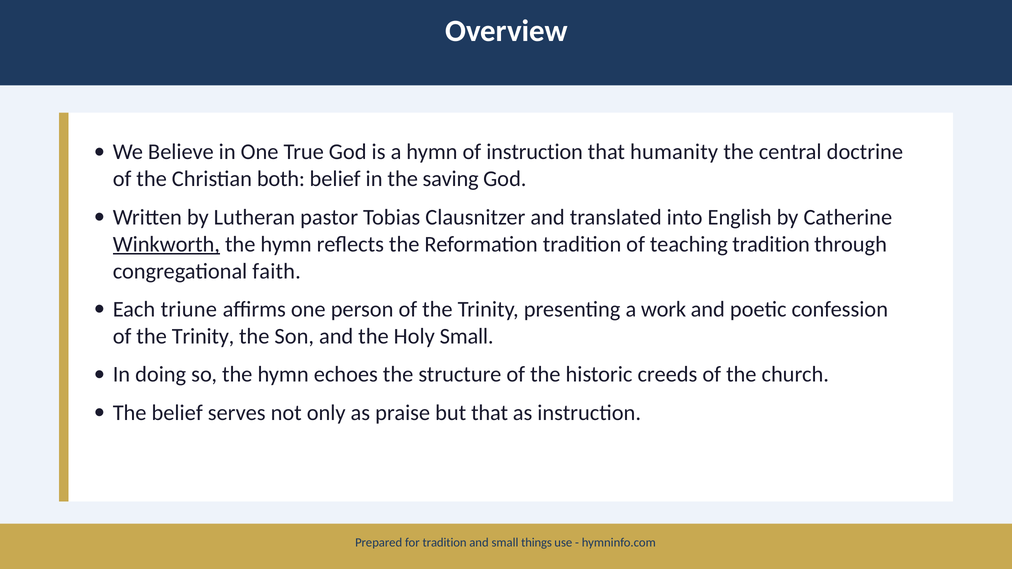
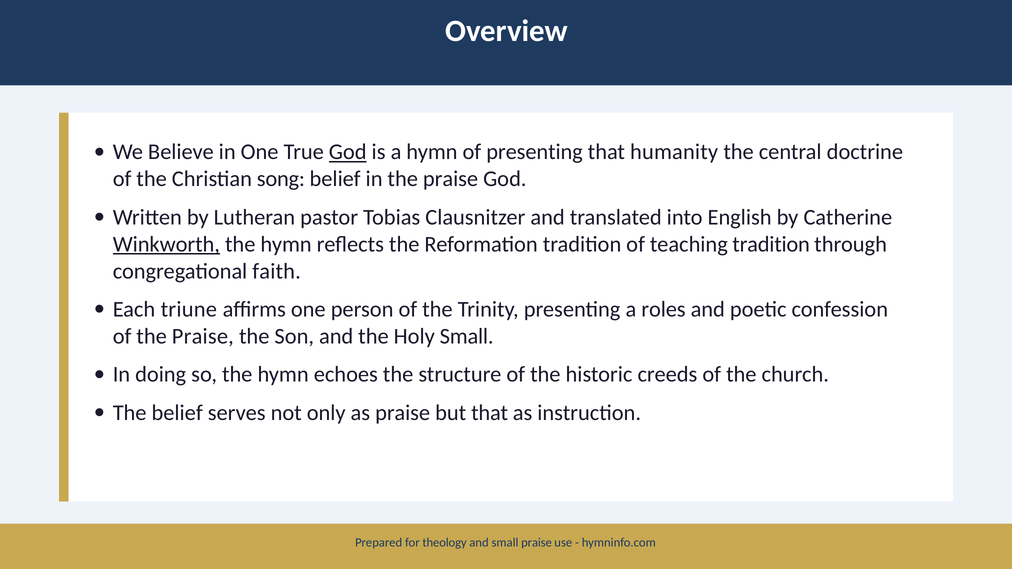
God at (348, 152) underline: none -> present
of instruction: instruction -> presenting
both: both -> song
in the saving: saving -> praise
work: work -> roles
Trinity at (203, 336): Trinity -> Praise
for tradition: tradition -> theology
small things: things -> praise
